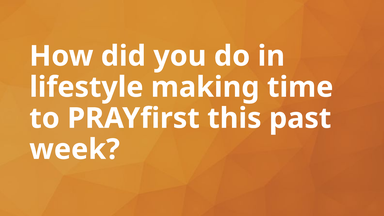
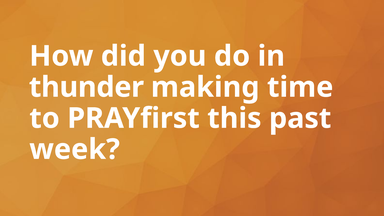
lifestyle: lifestyle -> thunder
